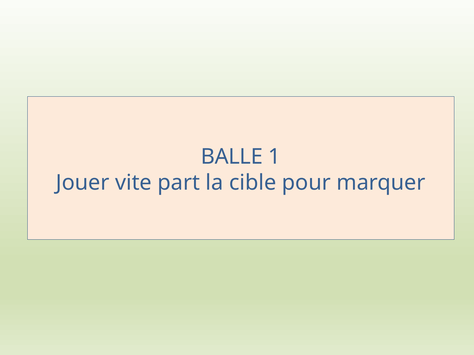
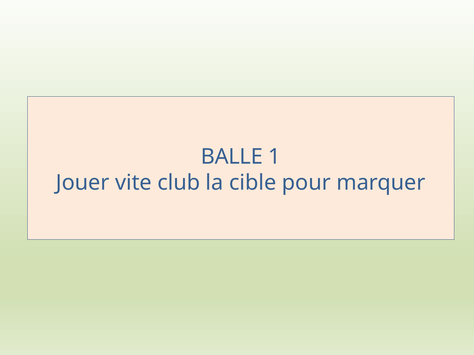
part: part -> club
